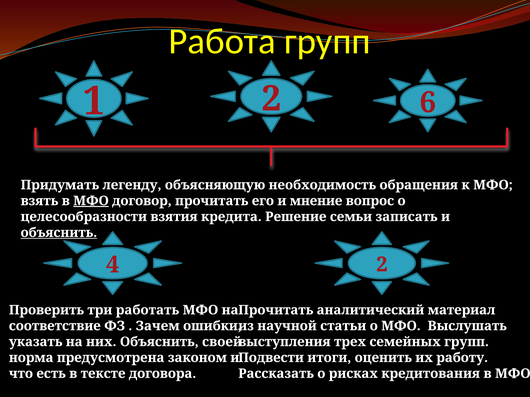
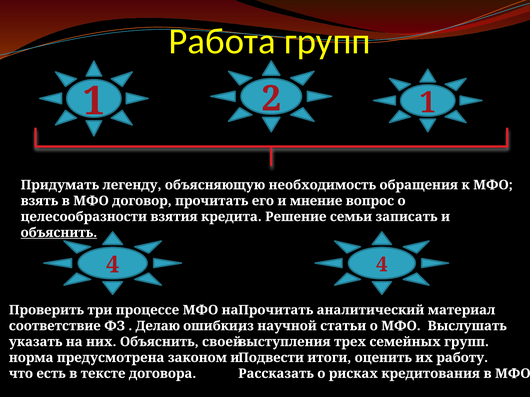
2 6: 6 -> 1
МФО at (91, 201) underline: present -> none
4 2: 2 -> 4
работать: работать -> процессе
Зачем: Зачем -> Делаю
